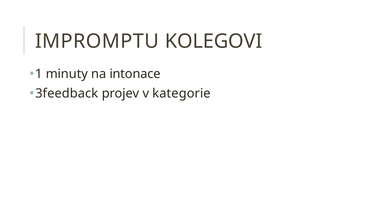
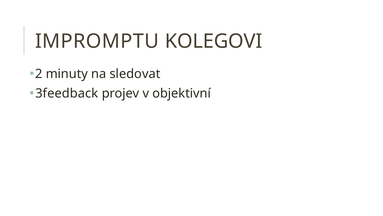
1: 1 -> 2
intonace: intonace -> sledovat
kategorie: kategorie -> objektivní
